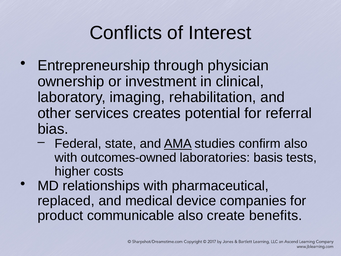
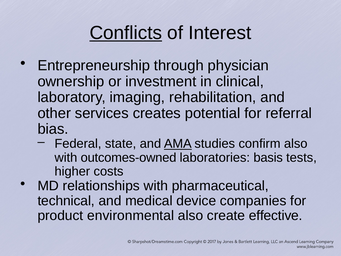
Conflicts underline: none -> present
replaced: replaced -> technical
communicable: communicable -> environmental
benefits: benefits -> effective
